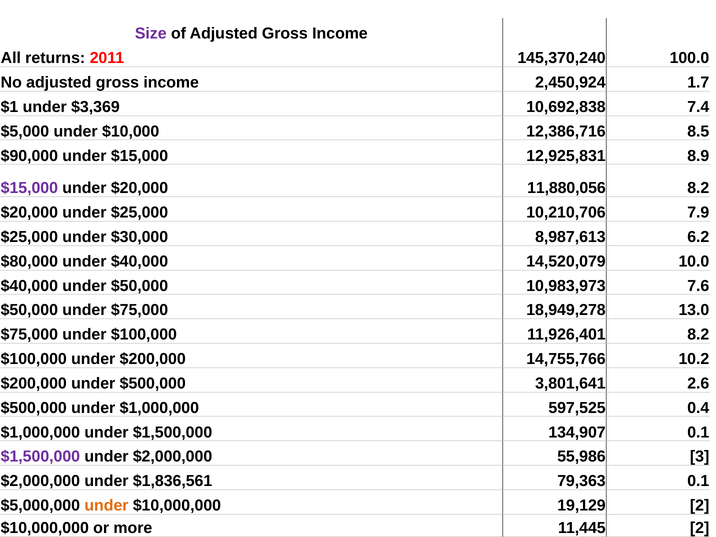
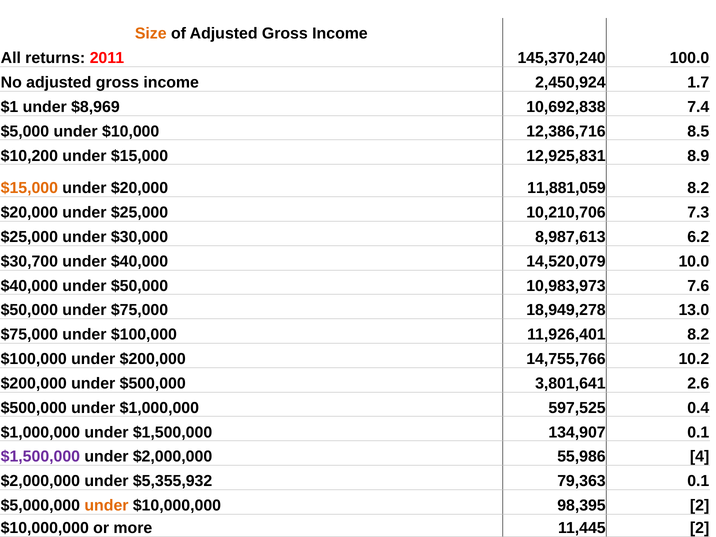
Size colour: purple -> orange
$3,369: $3,369 -> $8,969
$90,000: $90,000 -> $10,200
$15,000 at (29, 188) colour: purple -> orange
11,880,056: 11,880,056 -> 11,881,059
7.9: 7.9 -> 7.3
$80,000: $80,000 -> $30,700
3: 3 -> 4
$1,836,561: $1,836,561 -> $5,355,932
19,129: 19,129 -> 98,395
